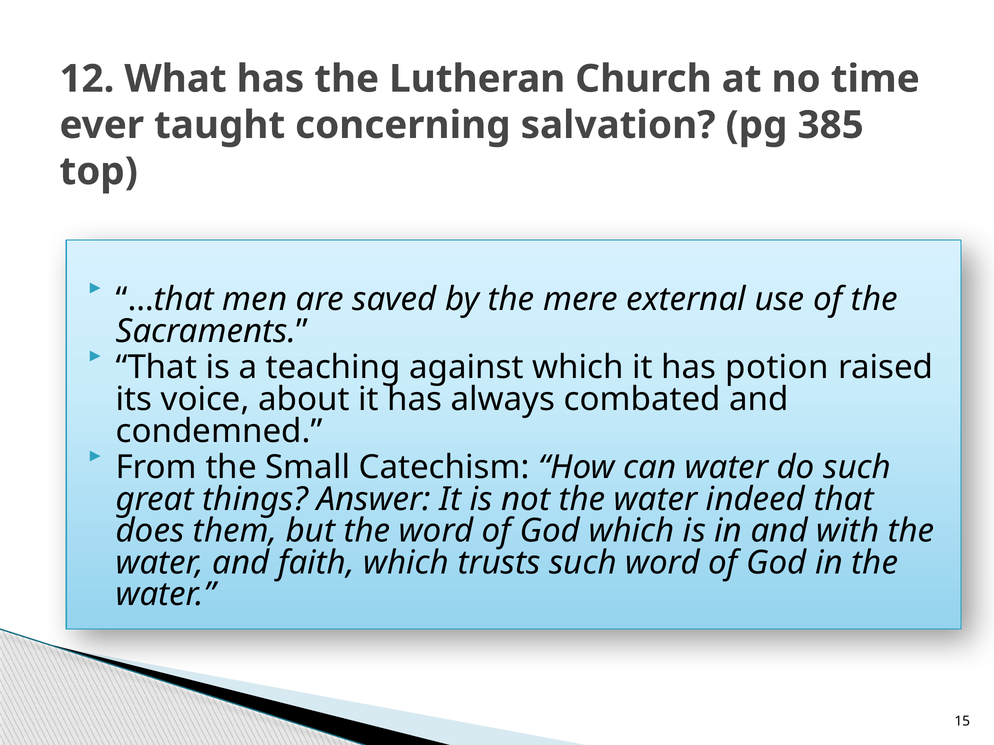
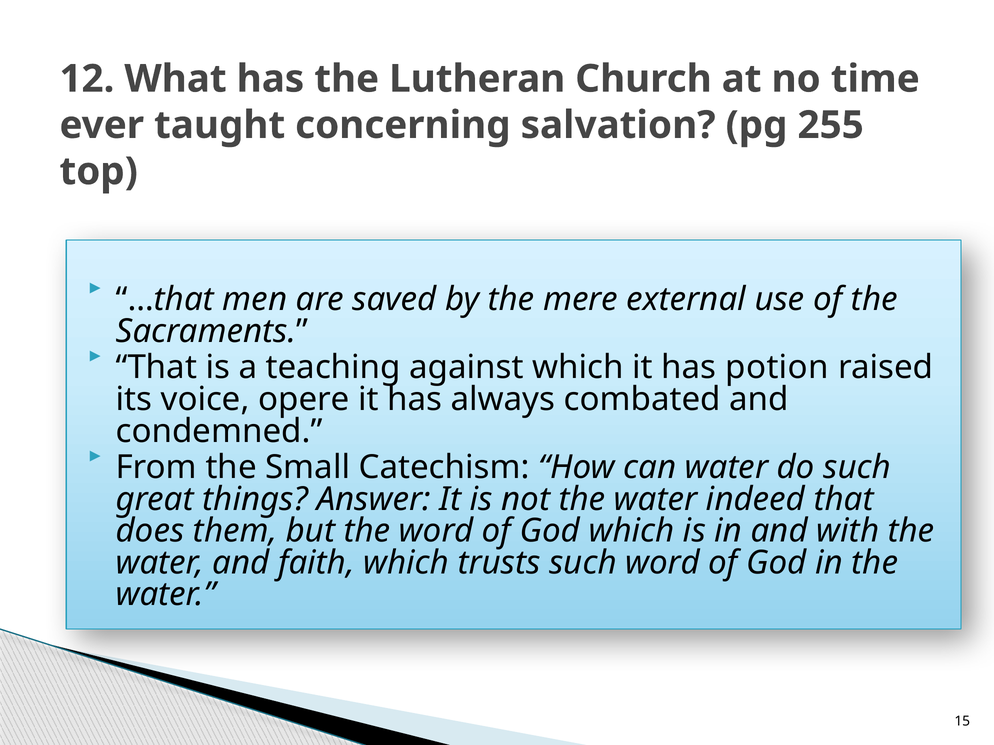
385: 385 -> 255
about: about -> opere
